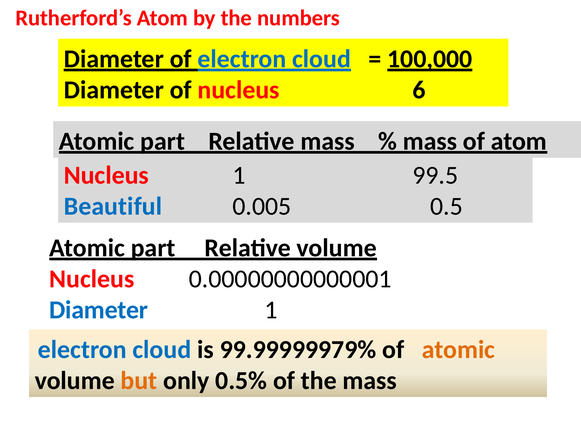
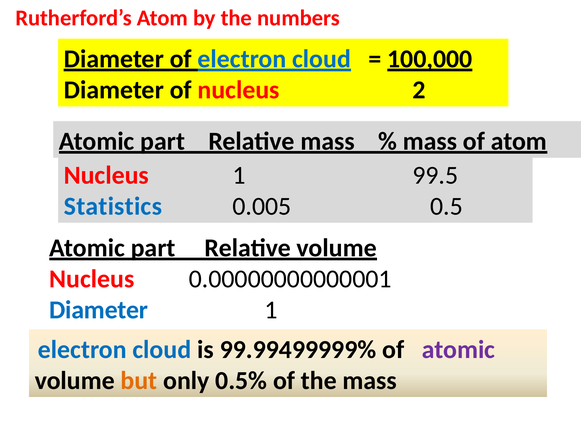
6: 6 -> 2
Beautiful: Beautiful -> Statistics
99.99999979%: 99.99999979% -> 99.99499999%
atomic at (458, 349) colour: orange -> purple
